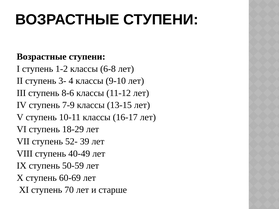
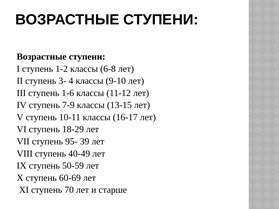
8-6: 8-6 -> 1-6
52-: 52- -> 95-
